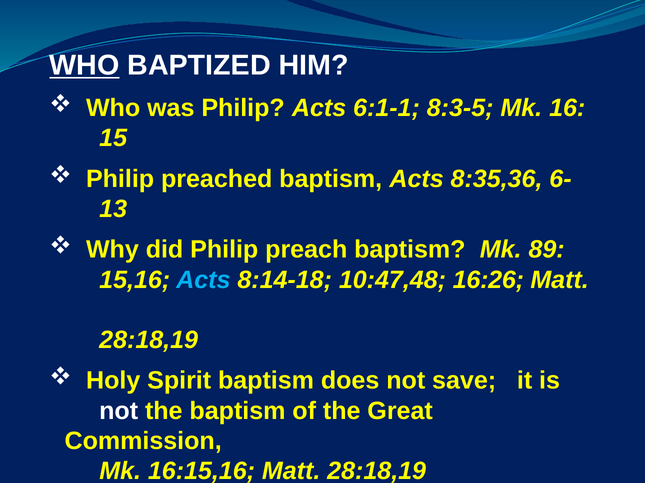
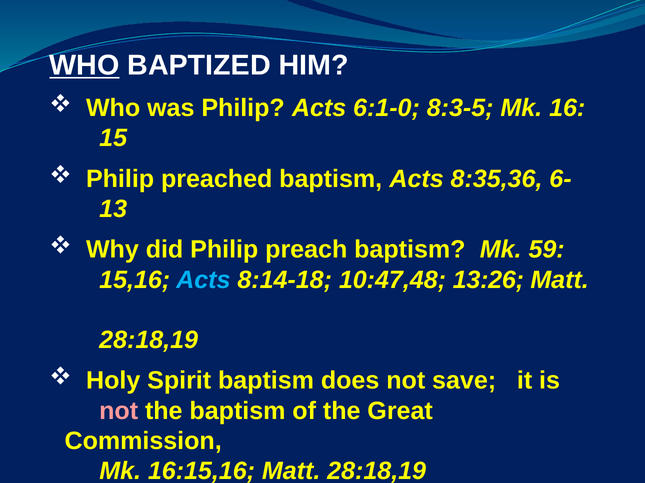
6:1-1: 6:1-1 -> 6:1-0
89: 89 -> 59
16:26: 16:26 -> 13:26
not at (119, 411) colour: white -> pink
